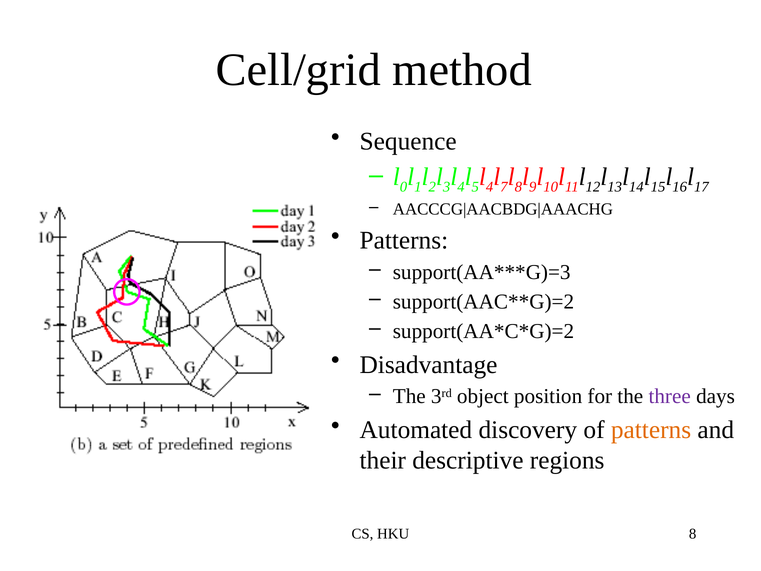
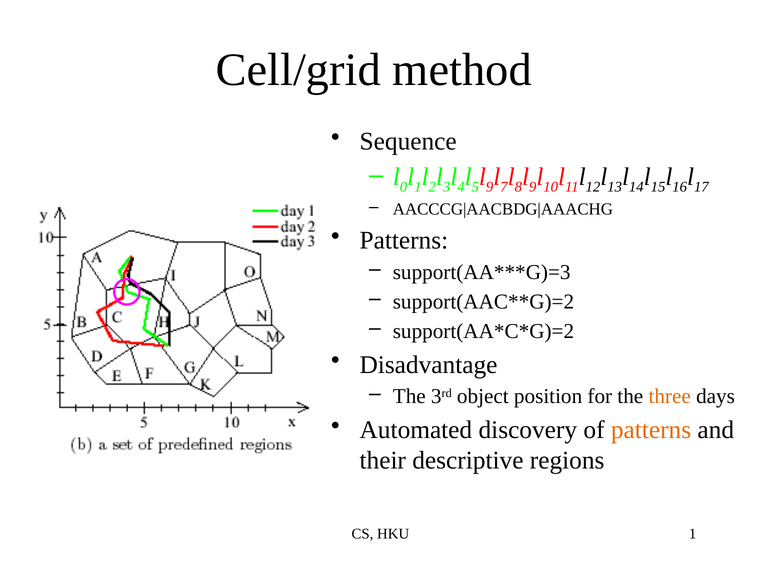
4 at (490, 187): 4 -> 9
three colour: purple -> orange
HKU 8: 8 -> 1
